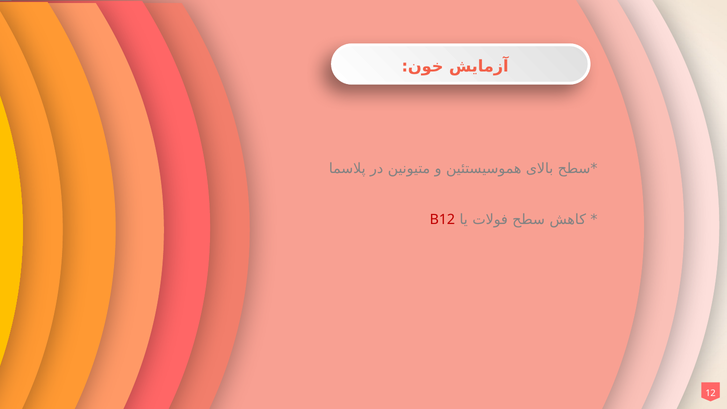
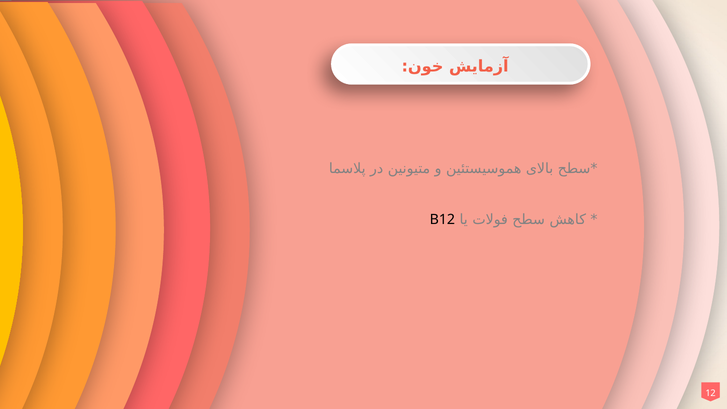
B12 colour: red -> black
